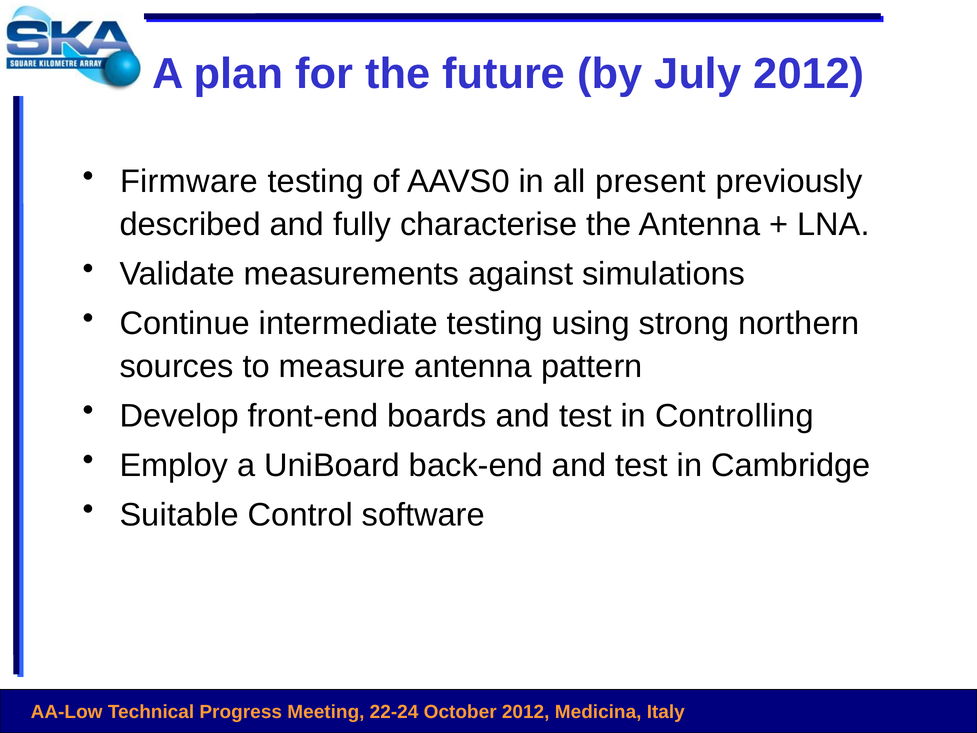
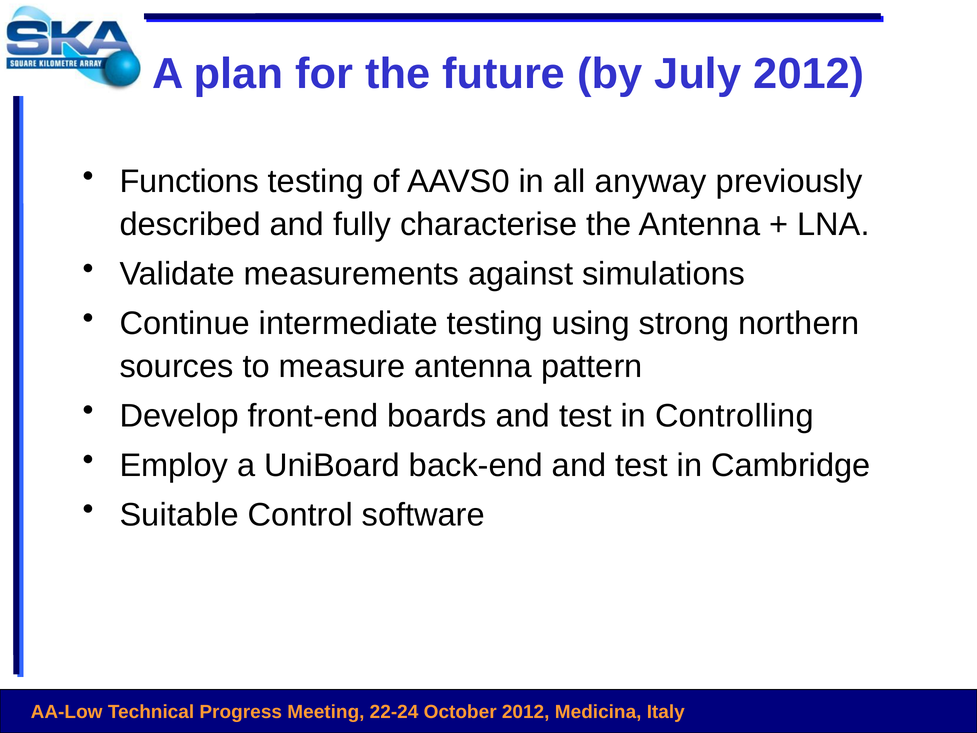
Firmware: Firmware -> Functions
present: present -> anyway
